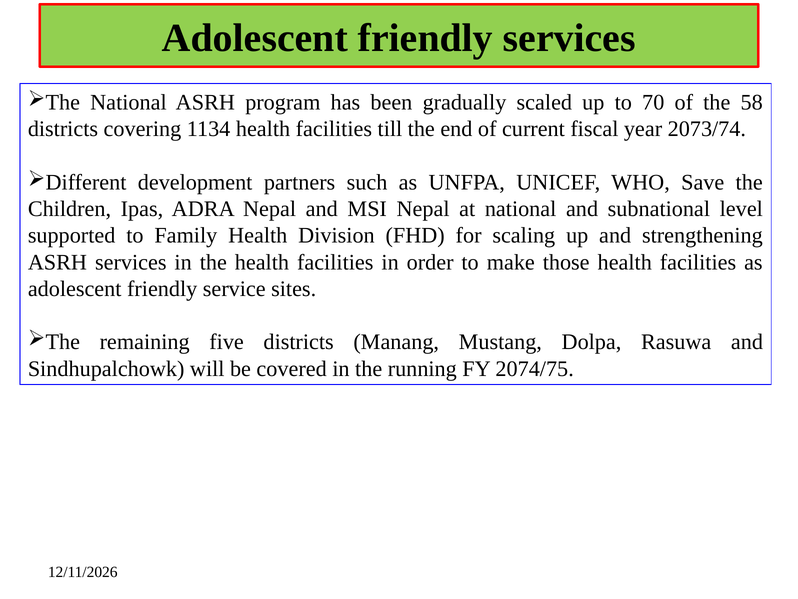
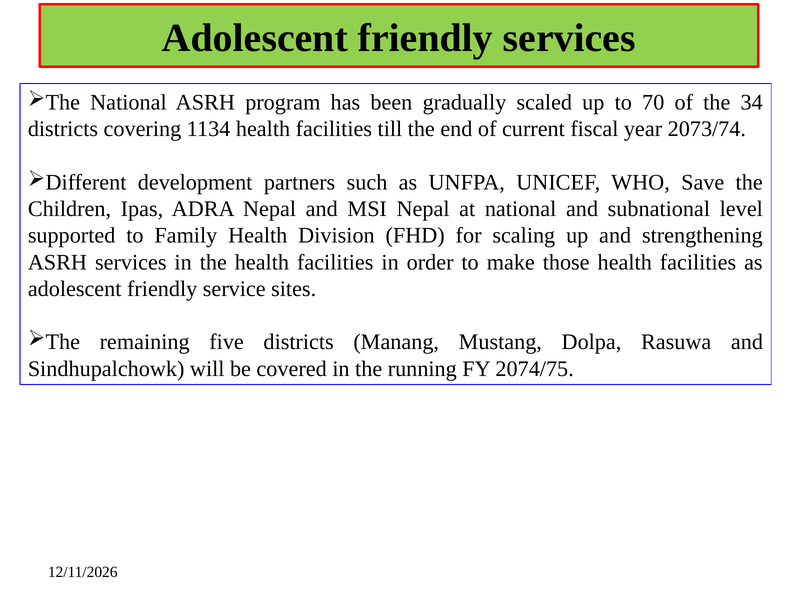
58: 58 -> 34
